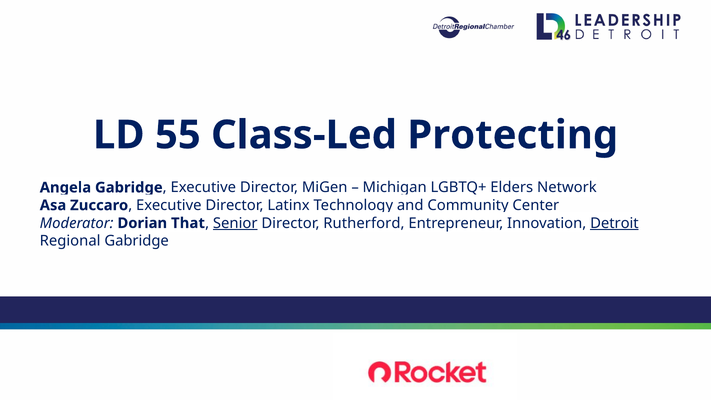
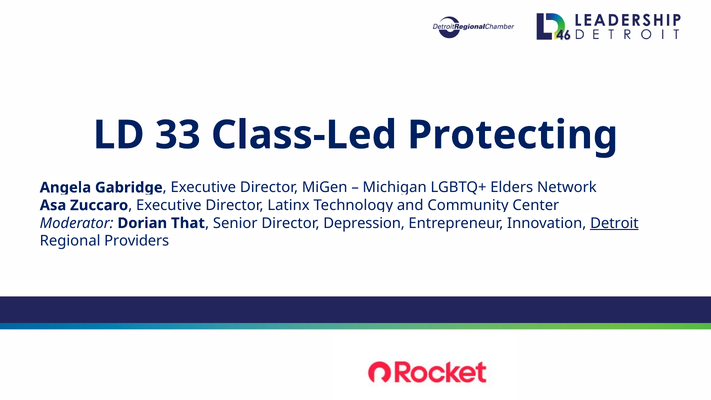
55: 55 -> 33
Senior underline: present -> none
Rutherford: Rutherford -> Depression
Regional Gabridge: Gabridge -> Providers
